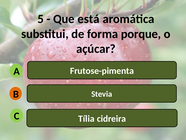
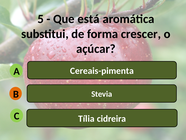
porque: porque -> crescer
Frutose-pimenta: Frutose-pimenta -> Cereais-pimenta
